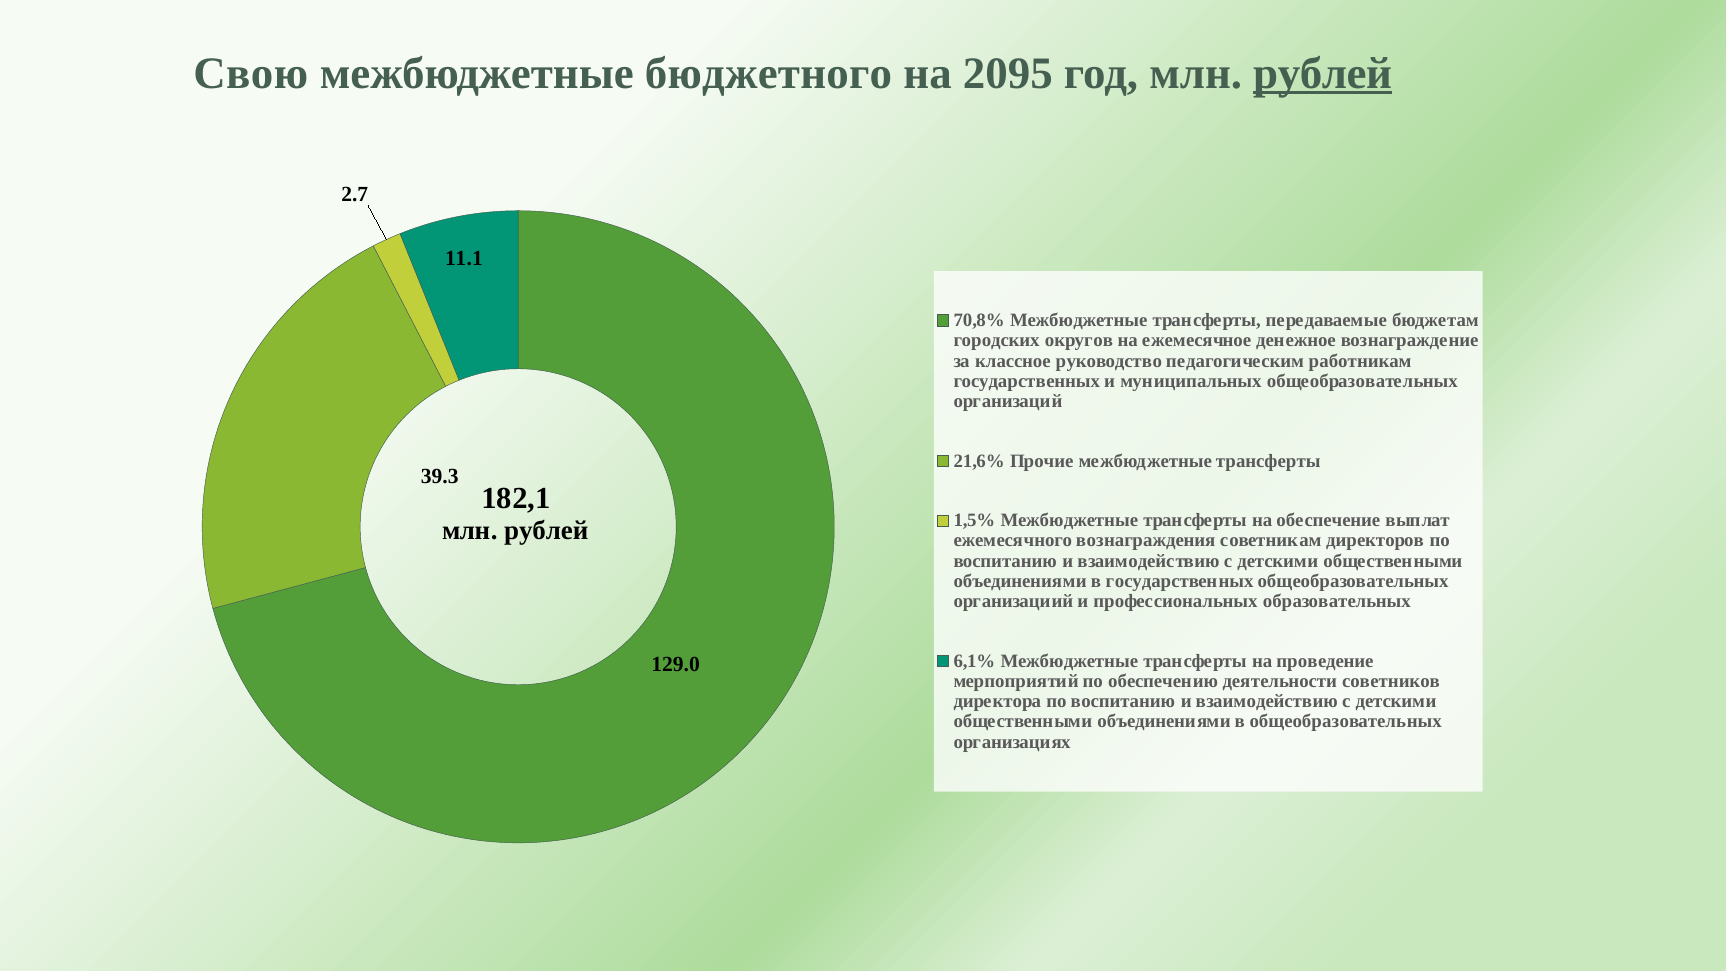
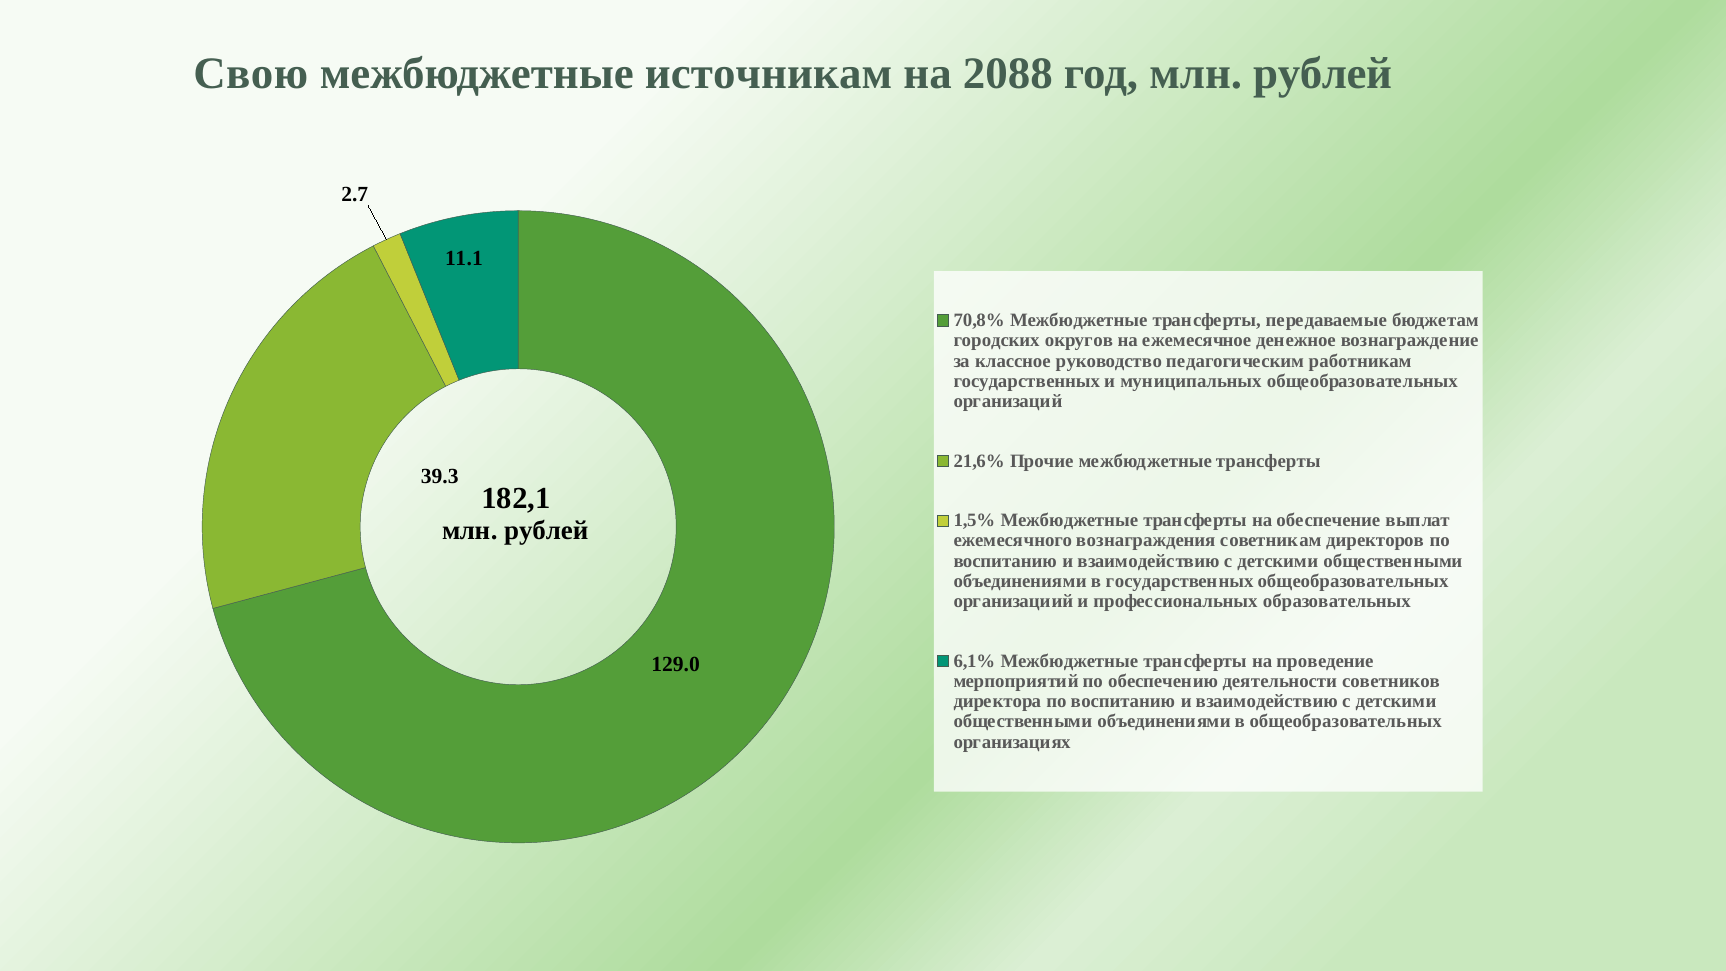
бюджетного: бюджетного -> источникам
2095: 2095 -> 2088
рублей at (1323, 73) underline: present -> none
